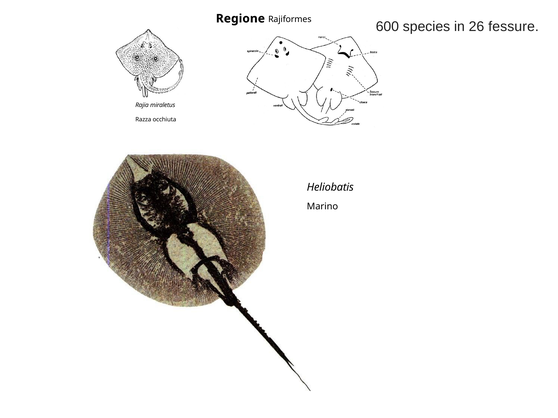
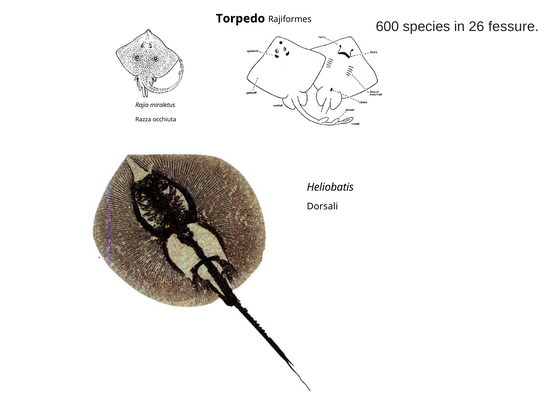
Regione: Regione -> Torpedo
Marino: Marino -> Dorsali
